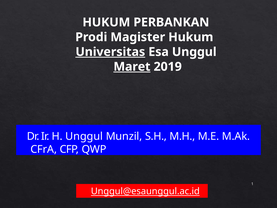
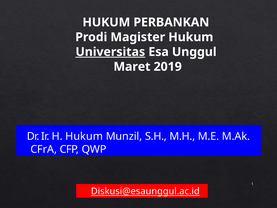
Maret underline: present -> none
H Unggul: Unggul -> Hukum
Unggul@esaunggul.ac.id: Unggul@esaunggul.ac.id -> Diskusi@esaunggul.ac.id
